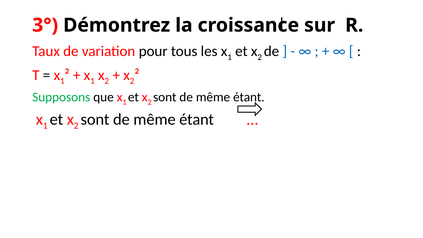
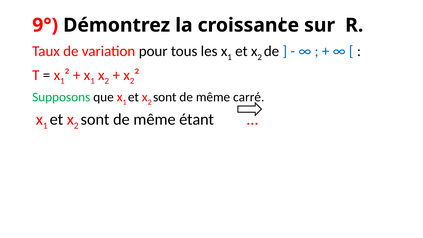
3°: 3° -> 9°
étant at (249, 97): étant -> carré
